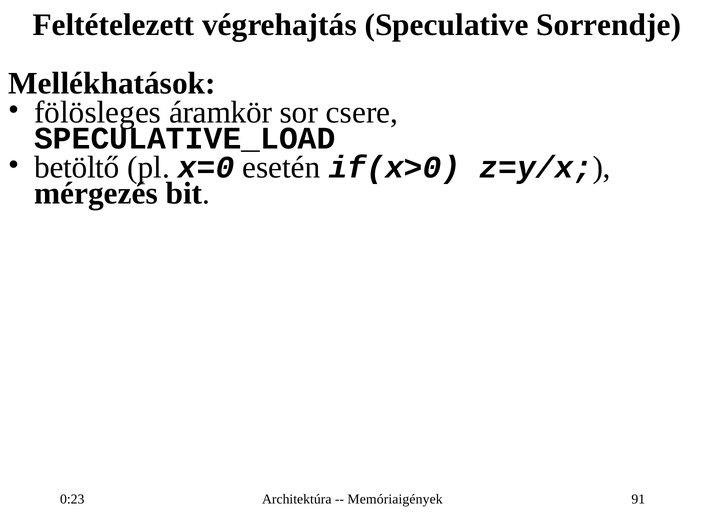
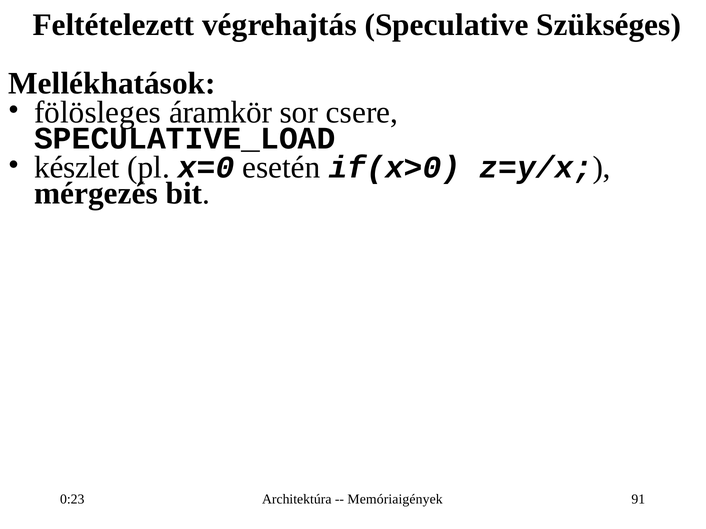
Sorrendje: Sorrendje -> Szükséges
betöltő: betöltő -> készlet
